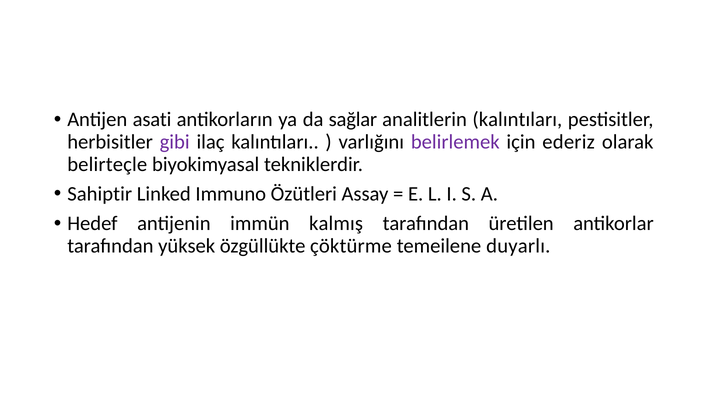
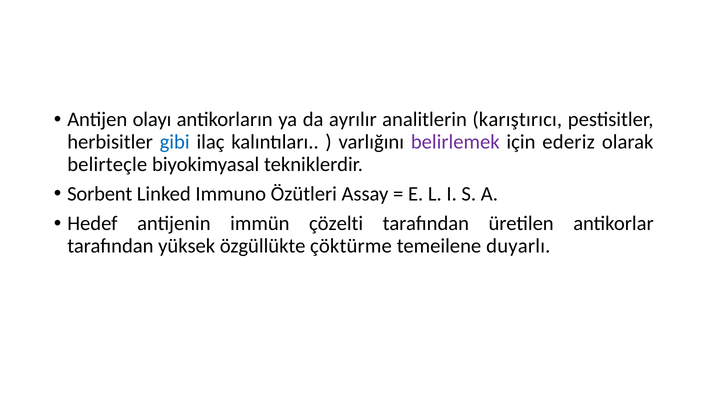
asati: asati -> olayı
sağlar: sağlar -> ayrılır
analitlerin kalıntıları: kalıntıları -> karıştırıcı
gibi colour: purple -> blue
Sahiptir: Sahiptir -> Sorbent
kalmış: kalmış -> çözelti
